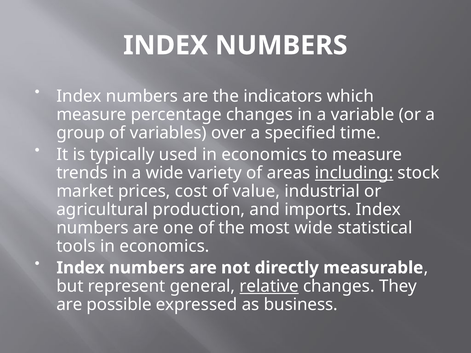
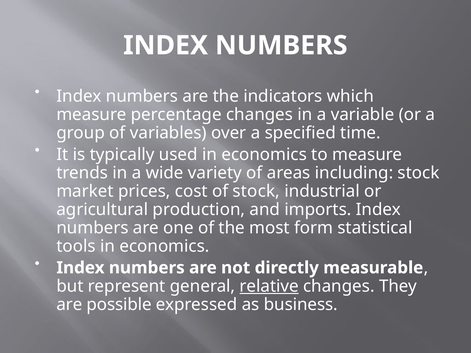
including underline: present -> none
of value: value -> stock
most wide: wide -> form
